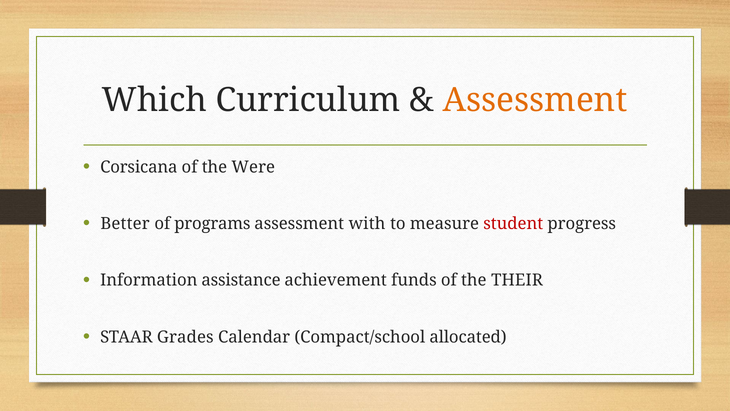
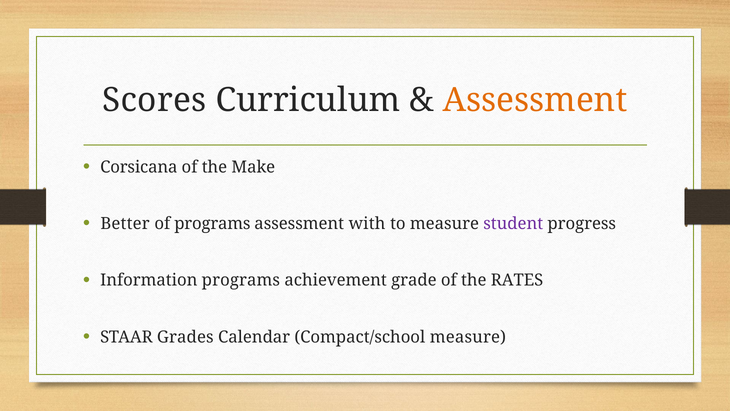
Which: Which -> Scores
Were: Were -> Make
student colour: red -> purple
Information assistance: assistance -> programs
funds: funds -> grade
THEIR: THEIR -> RATES
Compact/school allocated: allocated -> measure
